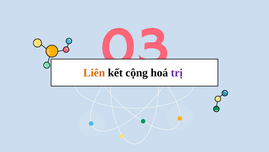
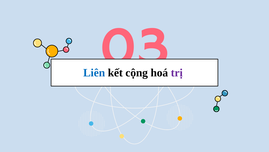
Liên colour: orange -> blue
